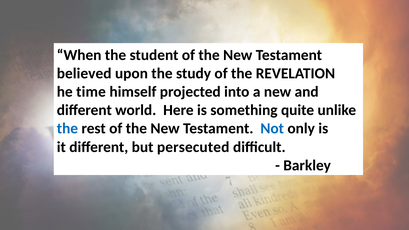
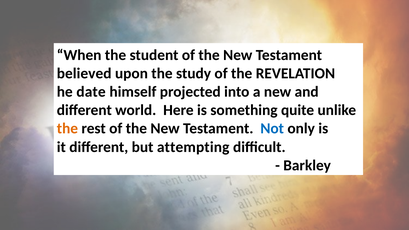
time: time -> date
the at (67, 129) colour: blue -> orange
persecuted: persecuted -> attempting
